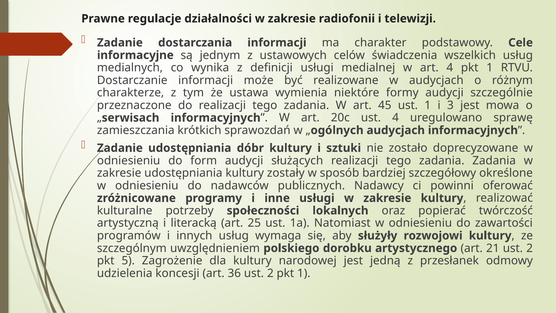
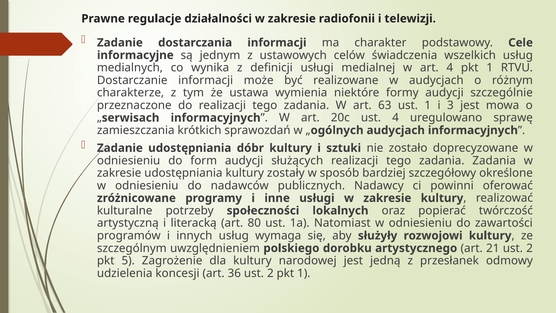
45: 45 -> 63
25: 25 -> 80
